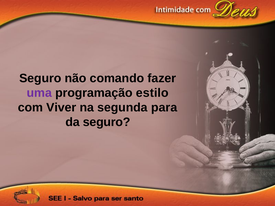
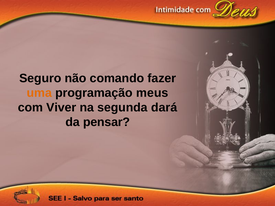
uma colour: purple -> orange
estilo: estilo -> meus
para: para -> dará
da seguro: seguro -> pensar
